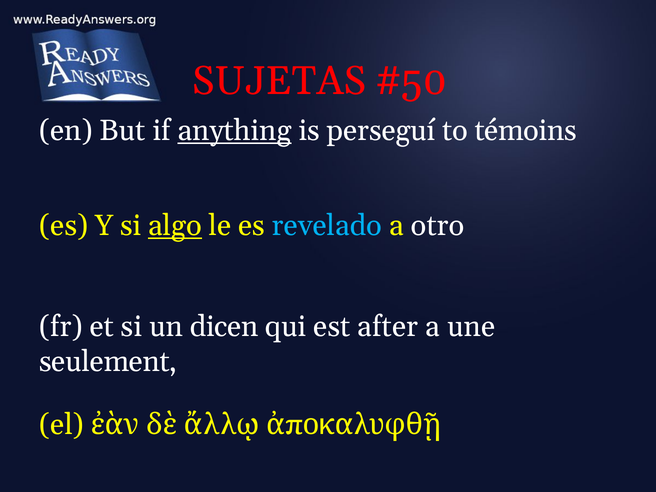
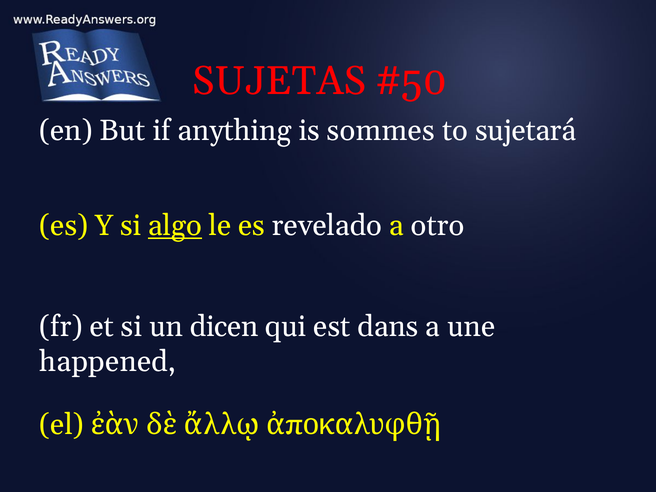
anything underline: present -> none
perseguí: perseguí -> sommes
témoins: témoins -> sujetará
revelado colour: light blue -> white
after: after -> dans
seulement: seulement -> happened
